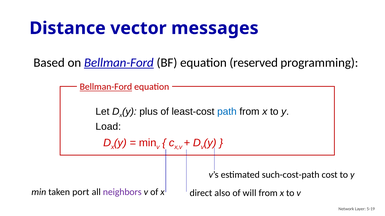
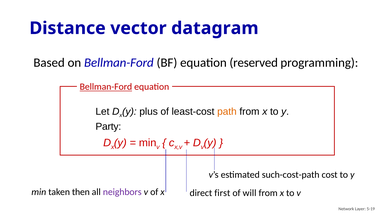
messages: messages -> datagram
Bellman-Ford at (119, 63) underline: present -> none
path colour: blue -> orange
Load: Load -> Party
port: port -> then
also: also -> first
